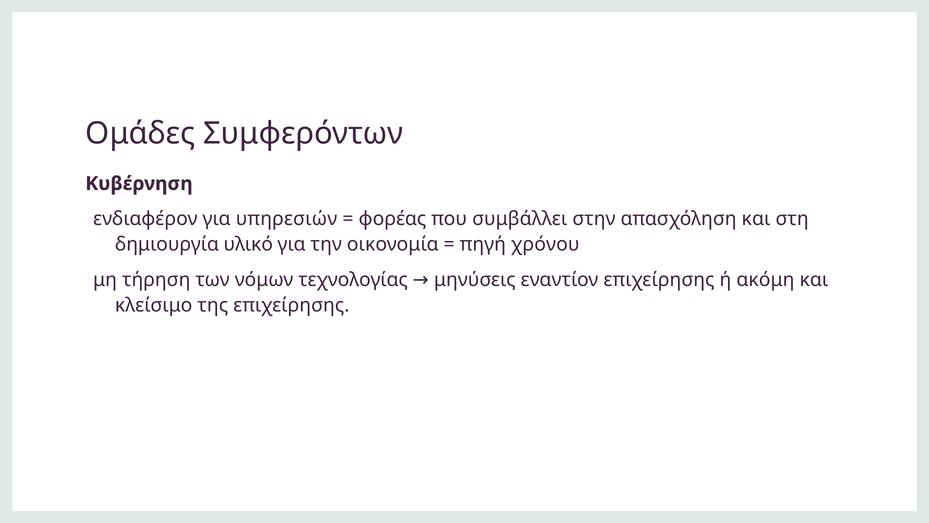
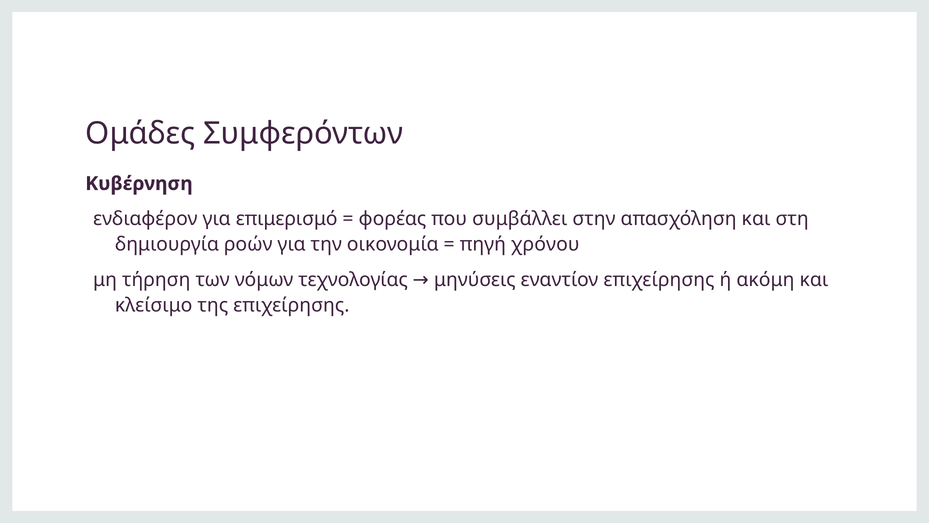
υπηρεσιών: υπηρεσιών -> επιμερισμό
υλικό: υλικό -> ροών
